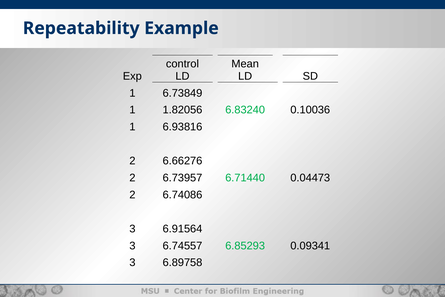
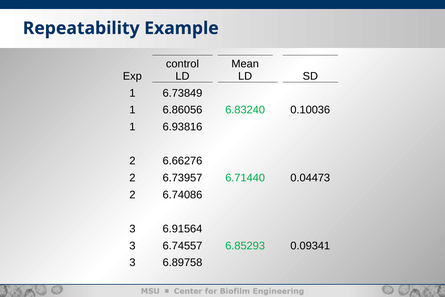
1.82056: 1.82056 -> 6.86056
